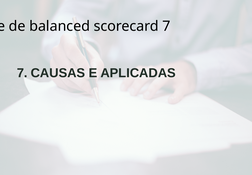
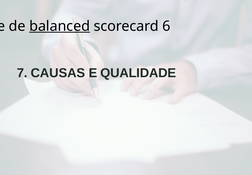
balanced underline: none -> present
scorecard 7: 7 -> 6
APLICADAS: APLICADAS -> QUALIDADE
